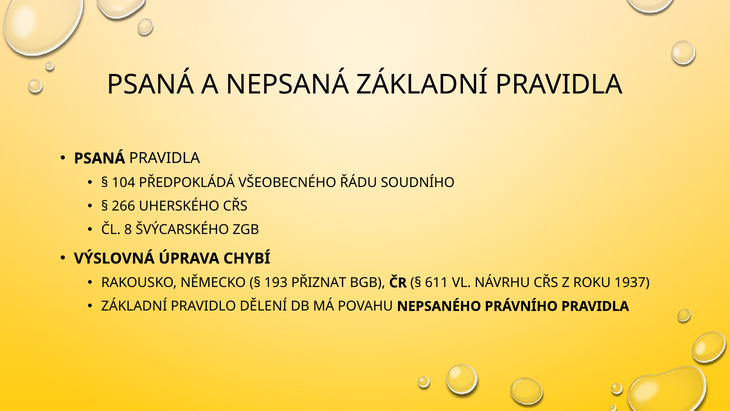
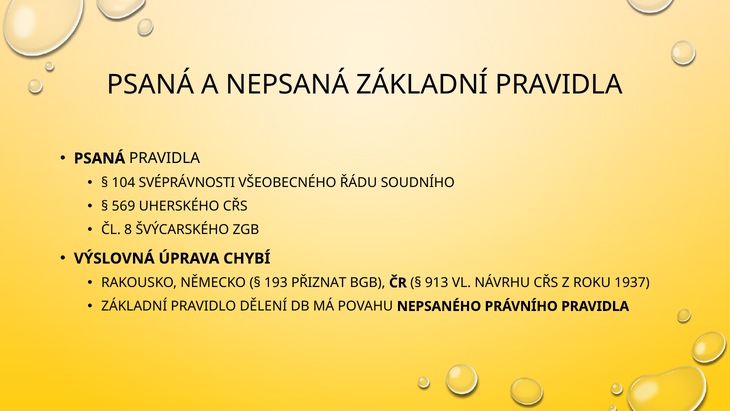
PŘEDPOKLÁDÁ: PŘEDPOKLÁDÁ -> SVÉPRÁVNOSTI
266: 266 -> 569
611: 611 -> 913
